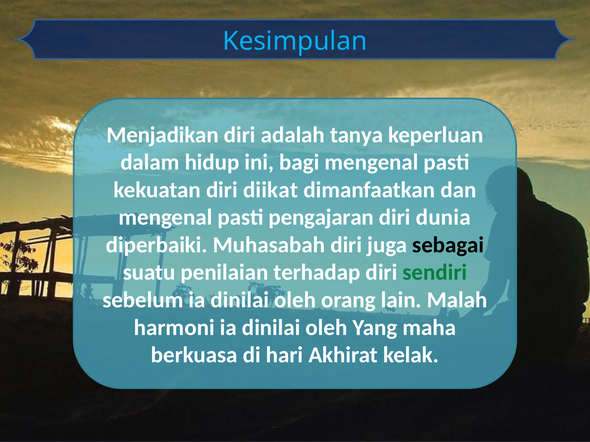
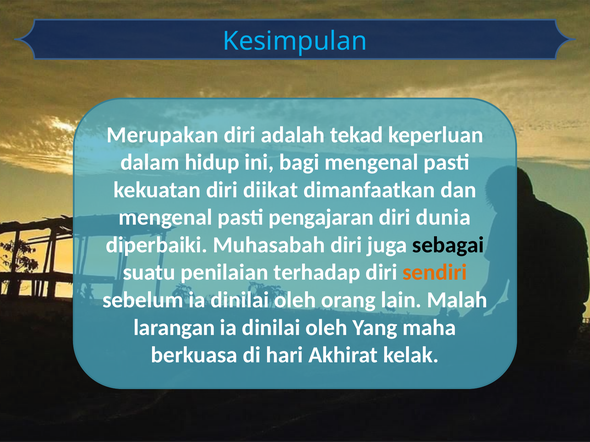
Menjadikan: Menjadikan -> Merupakan
tanya: tanya -> tekad
sendiri colour: green -> orange
harmoni: harmoni -> larangan
